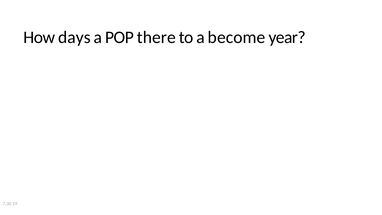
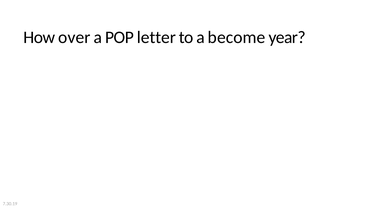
days: days -> over
there: there -> letter
